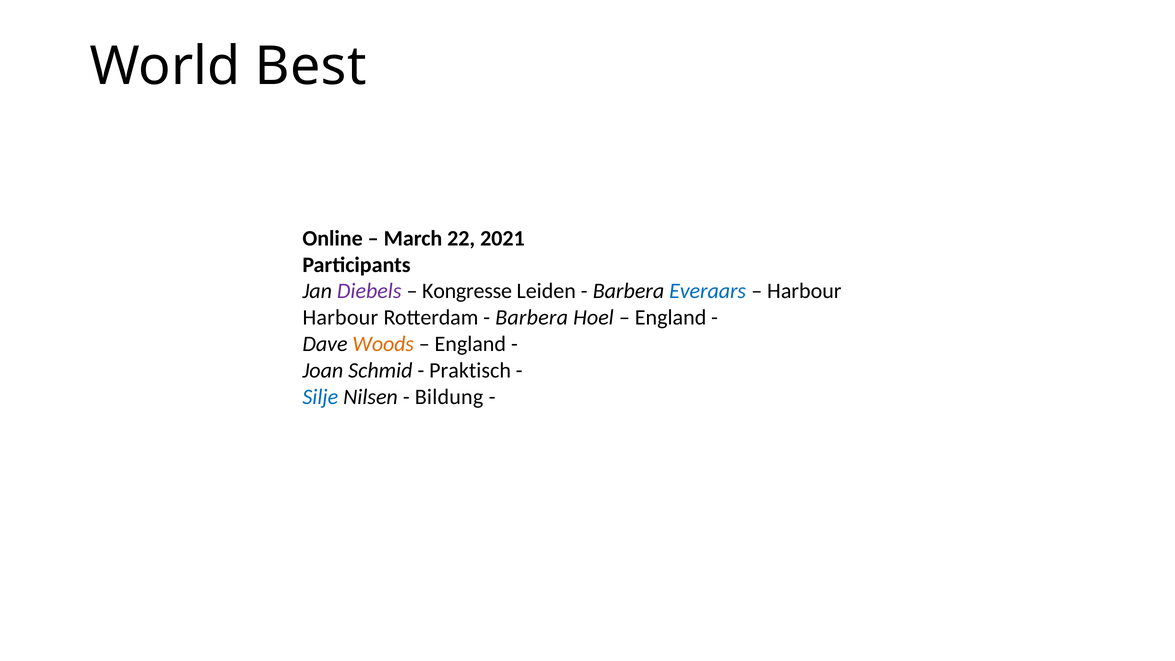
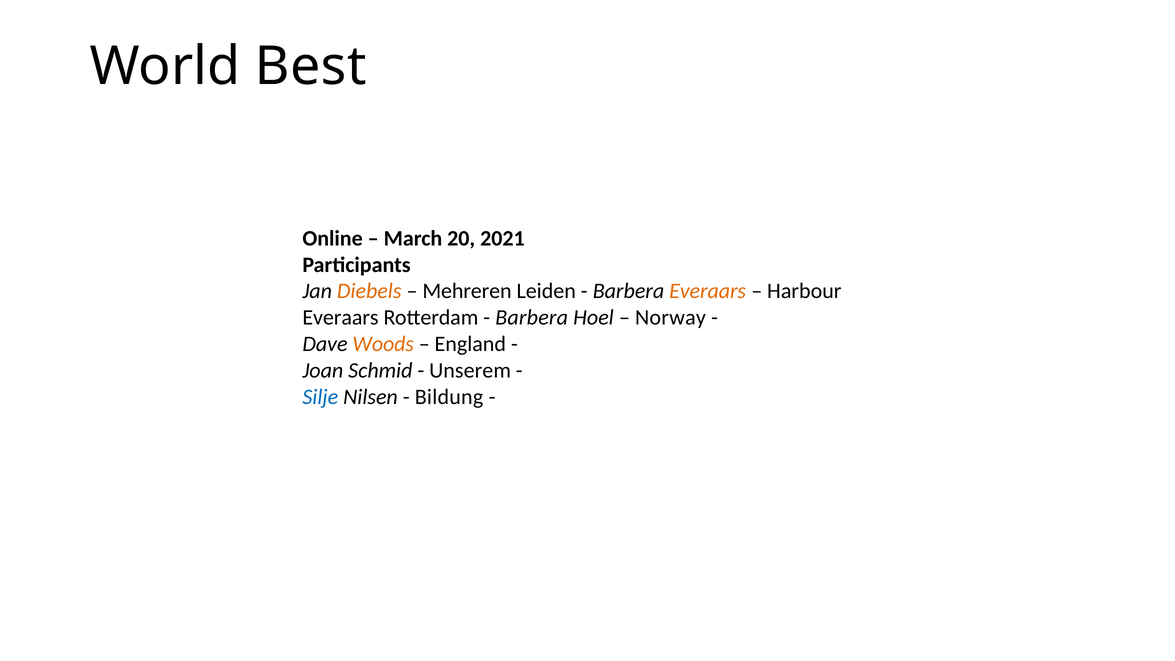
22: 22 -> 20
Diebels colour: purple -> orange
Kongresse: Kongresse -> Mehreren
Everaars at (708, 291) colour: blue -> orange
Harbour at (340, 318): Harbour -> Everaars
England at (671, 318): England -> Norway
Praktisch: Praktisch -> Unserem
